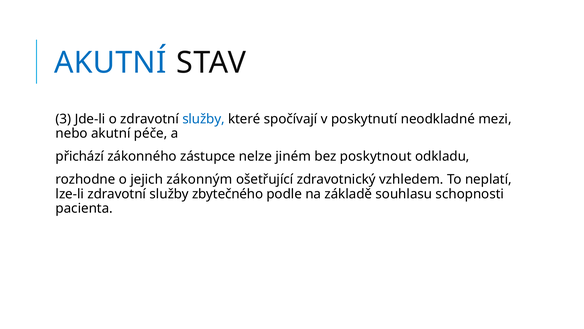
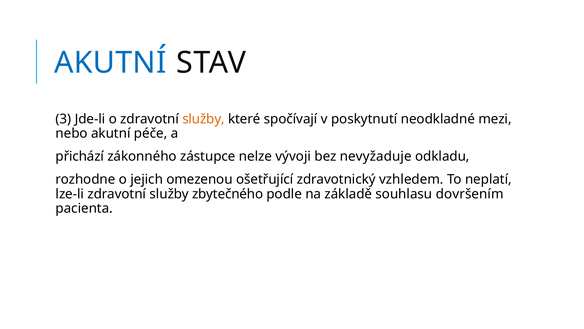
služby at (204, 119) colour: blue -> orange
jiném: jiném -> vývoji
poskytnout: poskytnout -> nevyžaduje
zákonným: zákonným -> omezenou
schopnosti: schopnosti -> dovršením
